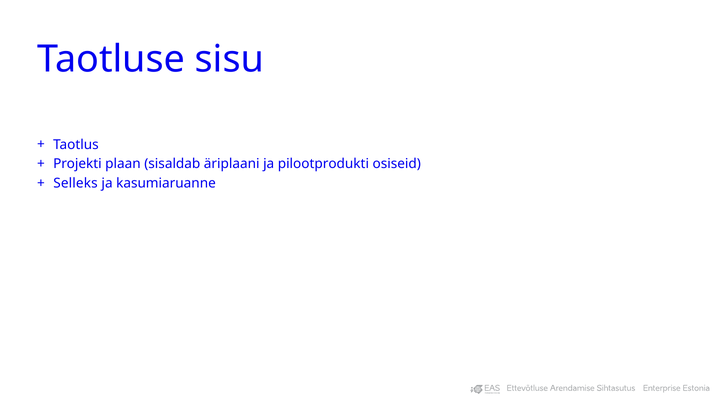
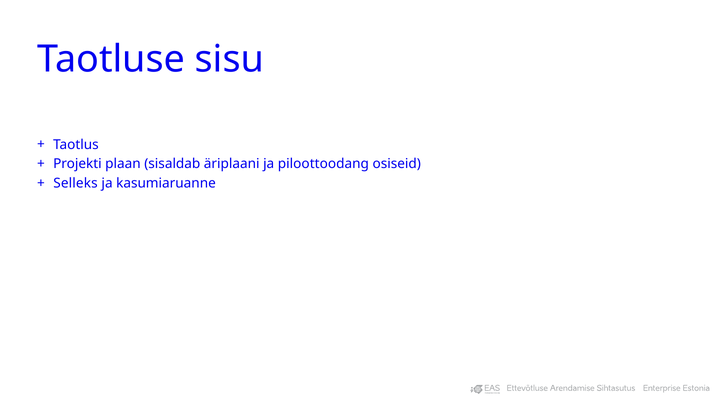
pilootprodukti: pilootprodukti -> piloottoodang
